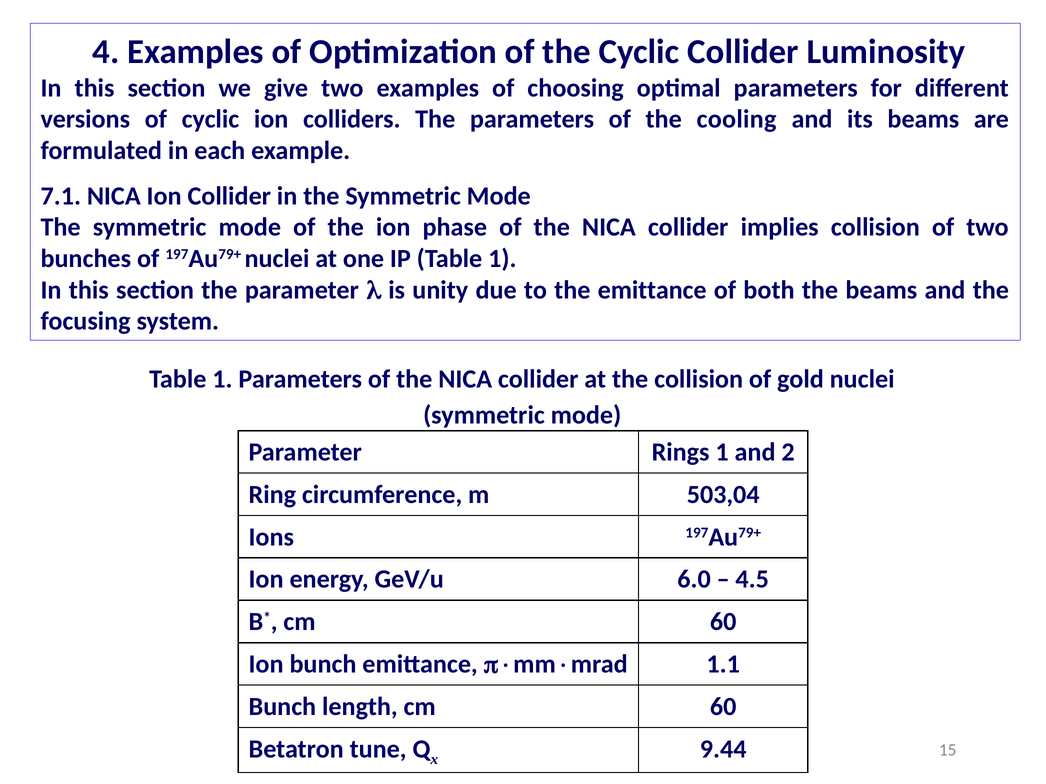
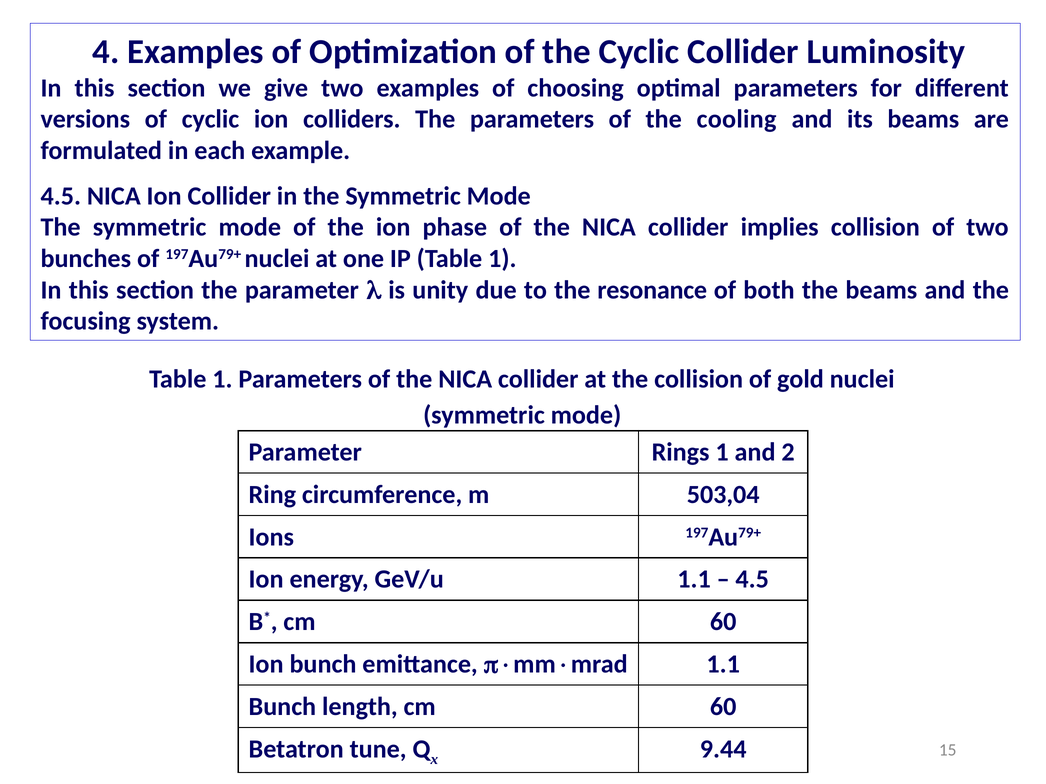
7.1 at (61, 196): 7.1 -> 4.5
the emittance: emittance -> resonance
GeV/u 6.0: 6.0 -> 1.1
